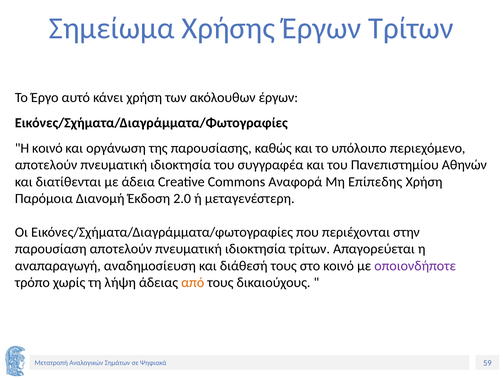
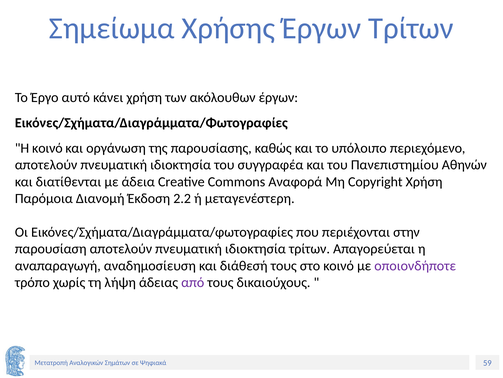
Επίπεδης: Επίπεδης -> Copyright
2.0: 2.0 -> 2.2
από colour: orange -> purple
